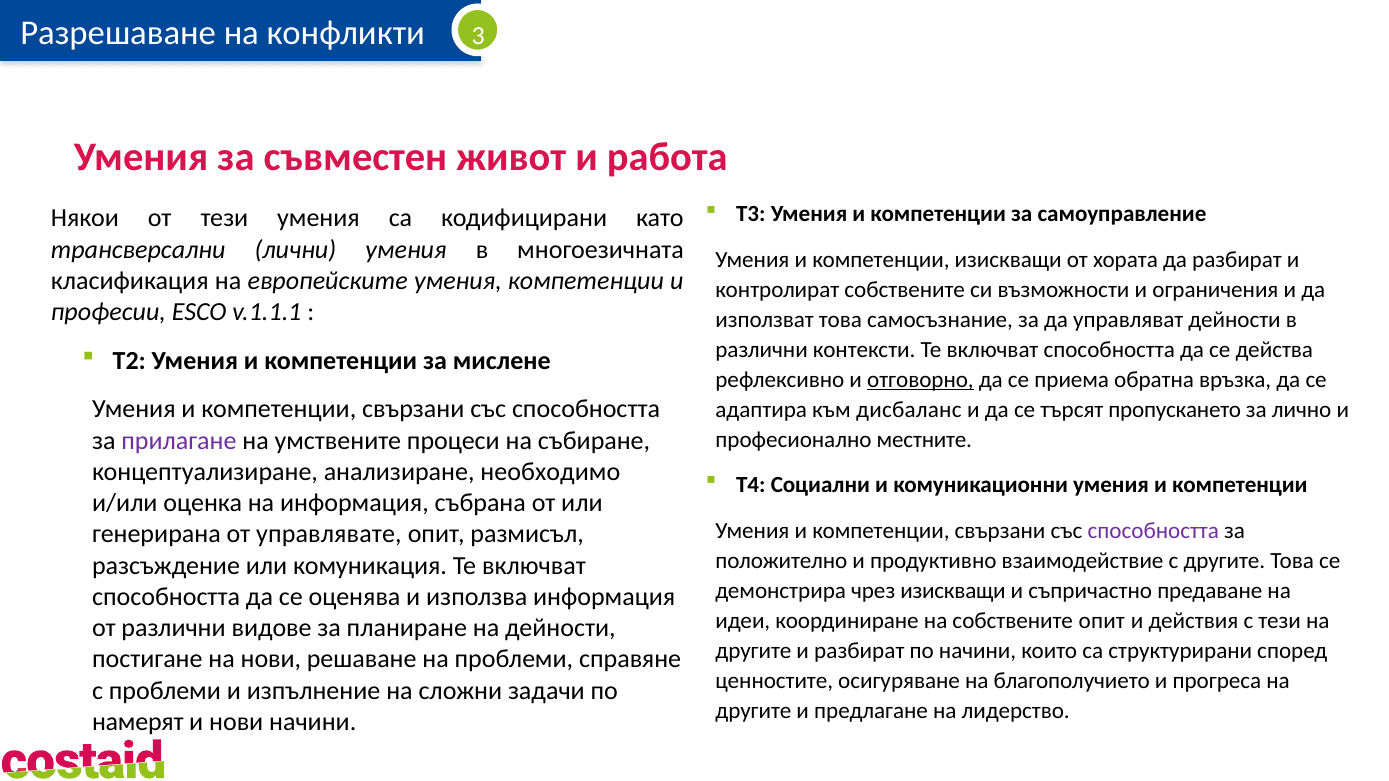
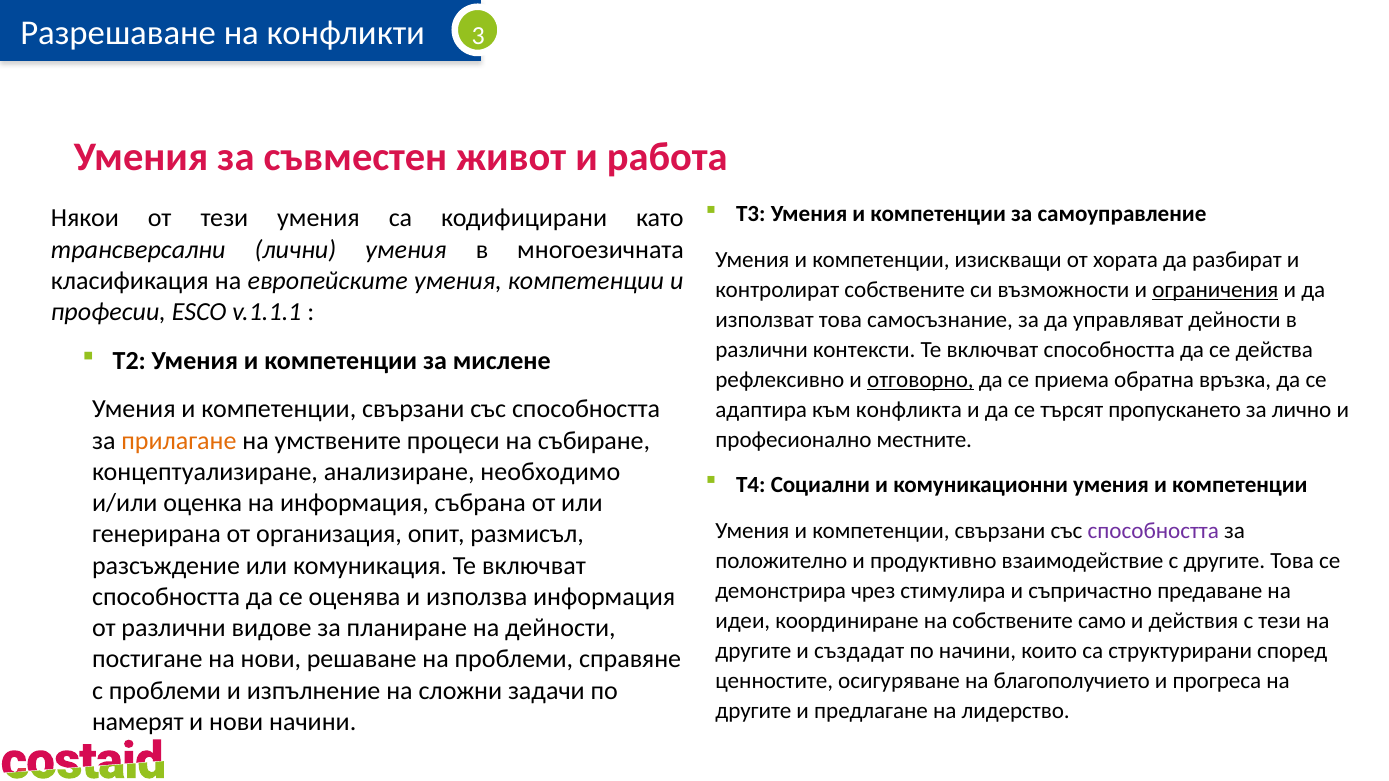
ограничения underline: none -> present
дисбаланс: дисбаланс -> конфликта
прилагане colour: purple -> orange
управлявате: управлявате -> организация
чрез изискващи: изискващи -> стимулира
собствените опит: опит -> само
и разбират: разбират -> създадат
